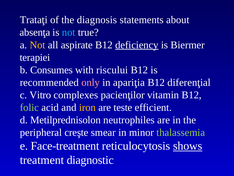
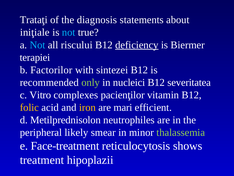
absenţa: absenţa -> iniţiale
Not at (37, 45) colour: yellow -> light blue
aspirate: aspirate -> riscului
Consumes: Consumes -> Factorilor
riscului: riscului -> sintezei
only colour: pink -> light green
apariţia: apariţia -> nucleici
diferenţial: diferenţial -> severitatea
folic colour: light green -> yellow
teste: teste -> mari
creşte: creşte -> likely
shows underline: present -> none
diagnostic: diagnostic -> hipoplazii
